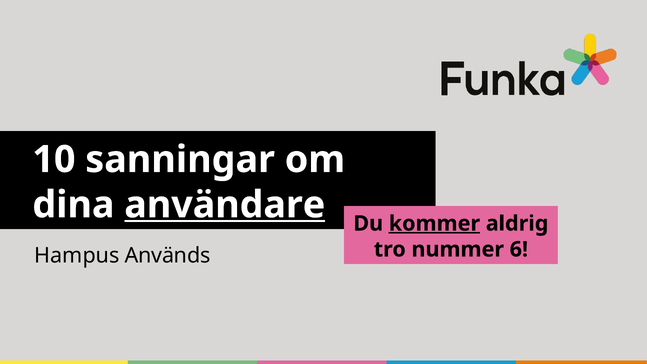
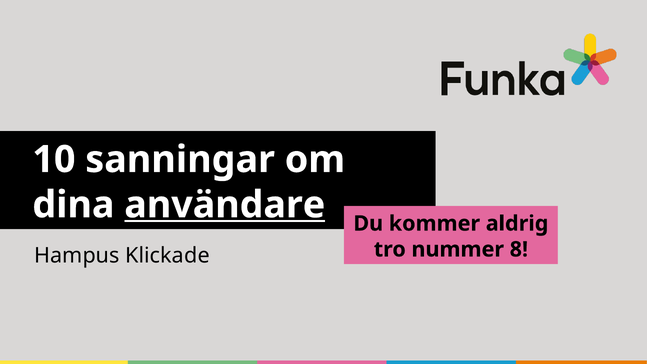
kommer underline: present -> none
6: 6 -> 8
Används: Används -> Klickade
